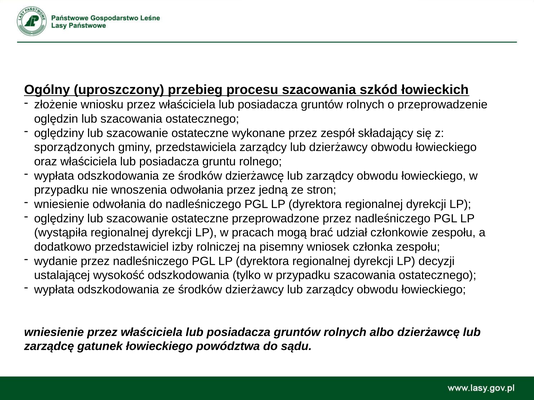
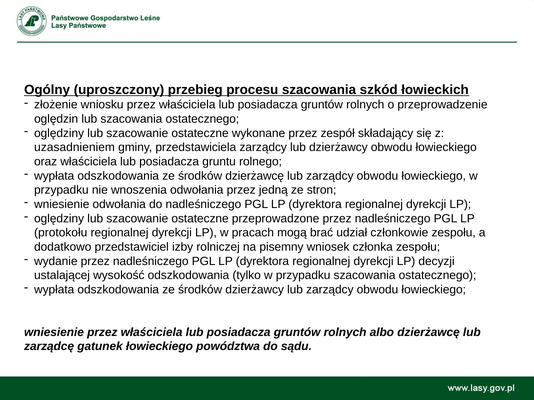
sporządzonych: sporządzonych -> uzasadnieniem
wystąpiła: wystąpiła -> protokołu
